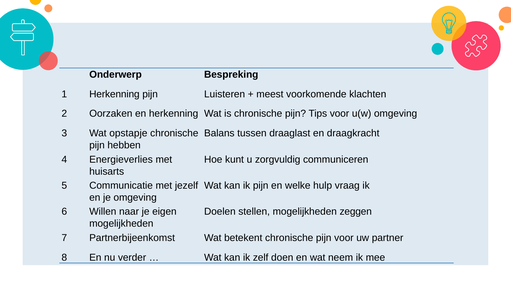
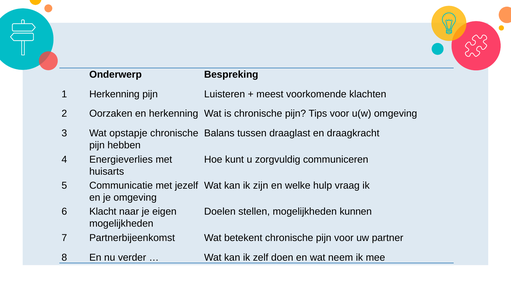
ik pijn: pijn -> zijn
Willen: Willen -> Klacht
zeggen: zeggen -> kunnen
